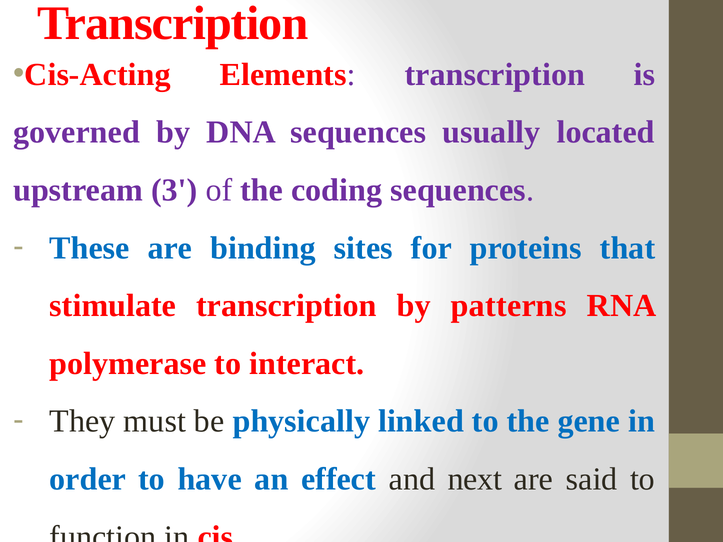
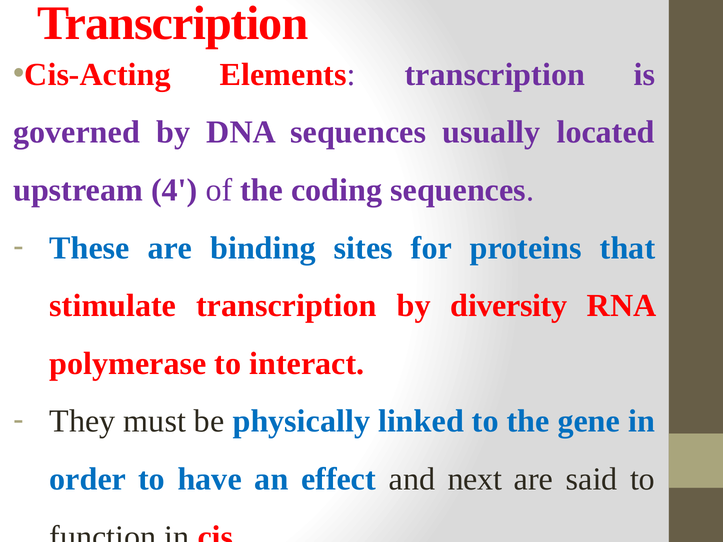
3: 3 -> 4
patterns: patterns -> diversity
